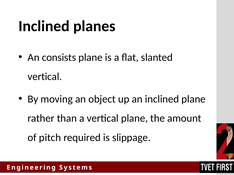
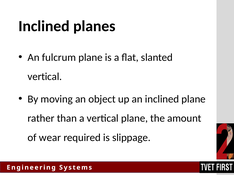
consists: consists -> fulcrum
pitch: pitch -> wear
